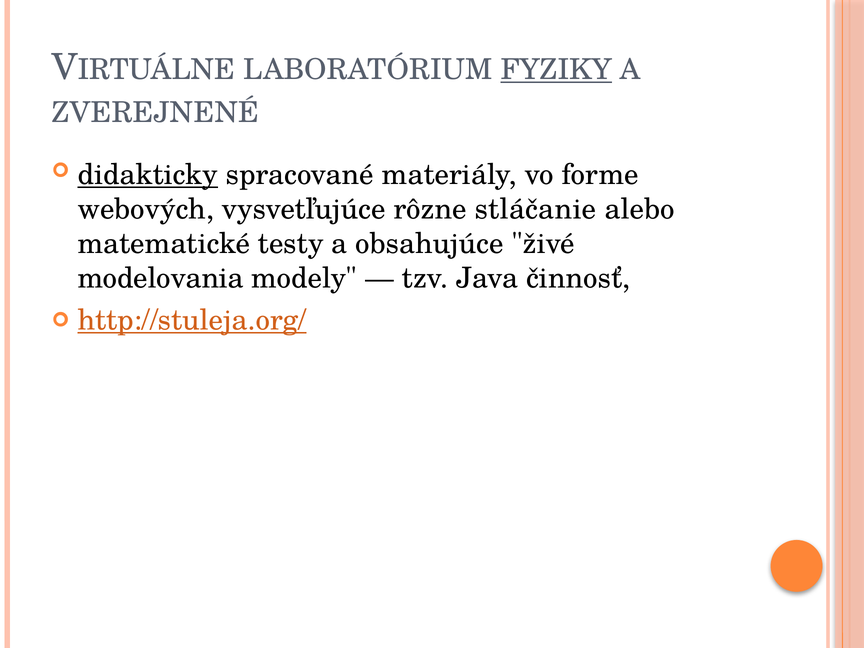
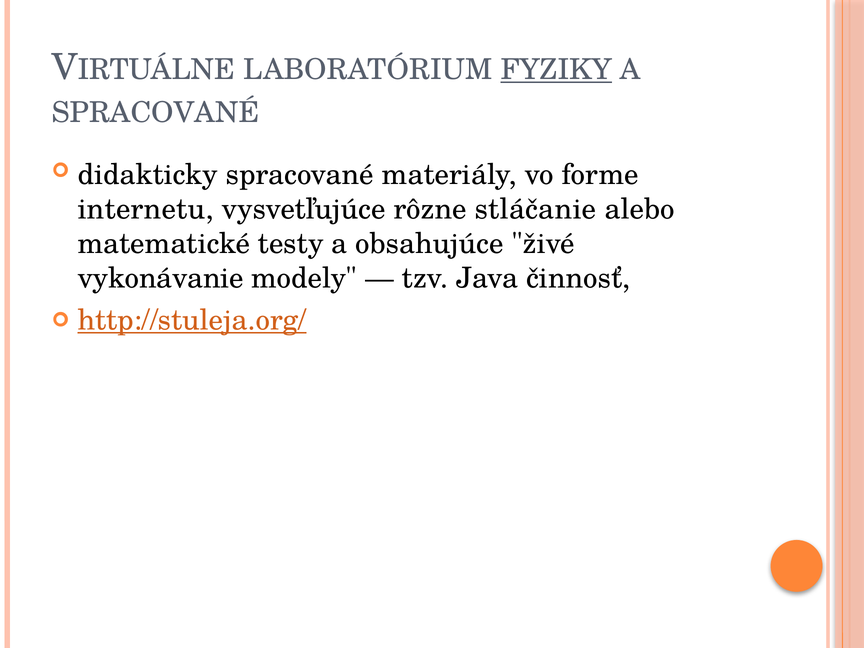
ZVEREJNENÉ at (155, 113): ZVEREJNENÉ -> SPRACOVANÉ
didakticky underline: present -> none
webových: webových -> internetu
modelovania: modelovania -> vykonávanie
